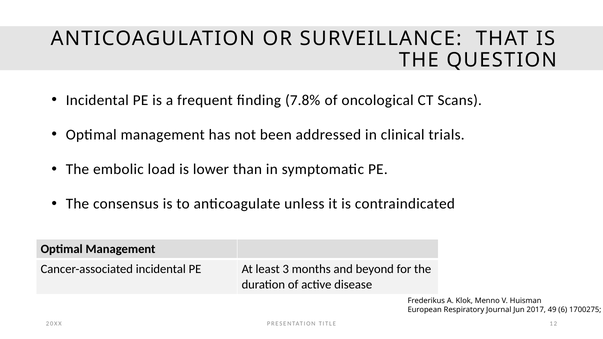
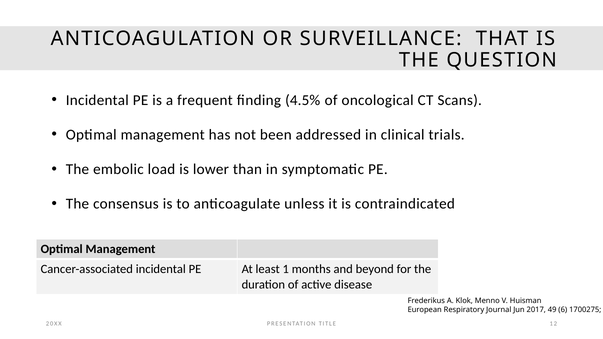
7.8%: 7.8% -> 4.5%
3: 3 -> 1
